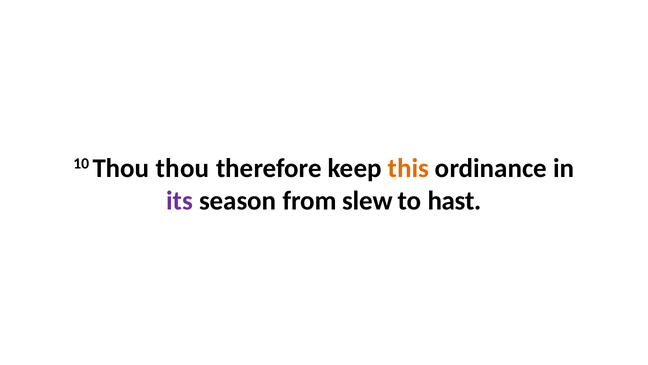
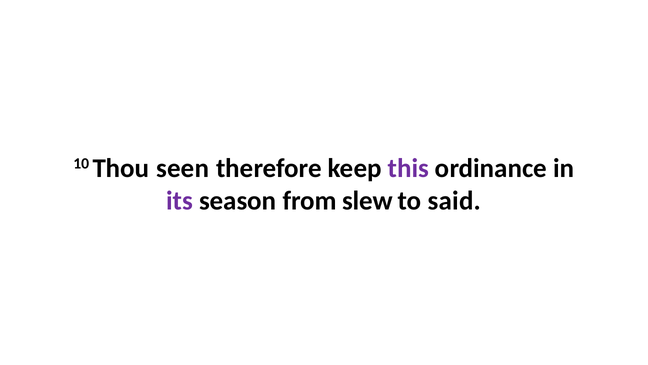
Thou thou: thou -> seen
this colour: orange -> purple
hast: hast -> said
